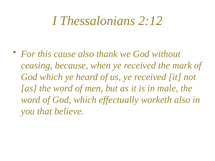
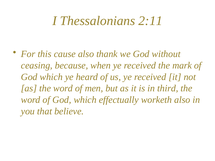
2:12: 2:12 -> 2:11
male: male -> third
